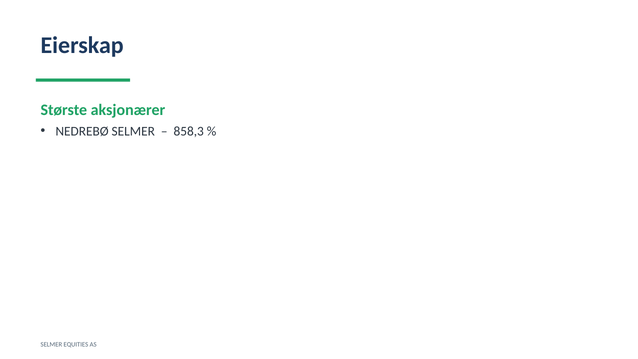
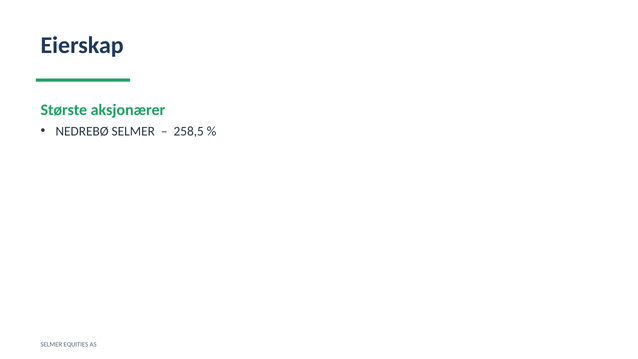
858,3: 858,3 -> 258,5
